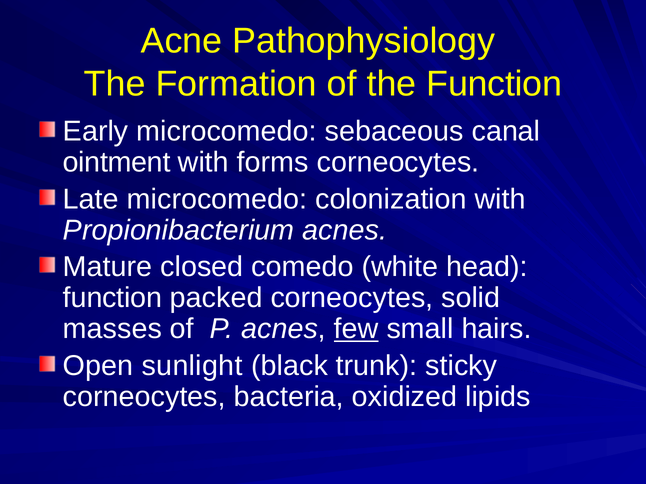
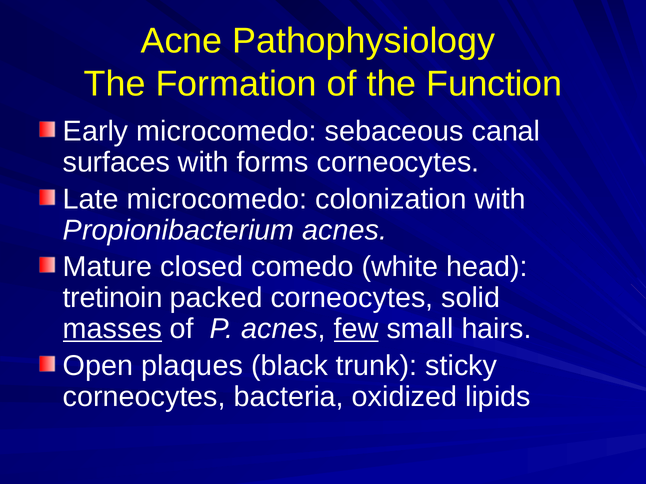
ointment: ointment -> surfaces
function at (113, 298): function -> tretinoin
masses underline: none -> present
sunlight: sunlight -> plaques
